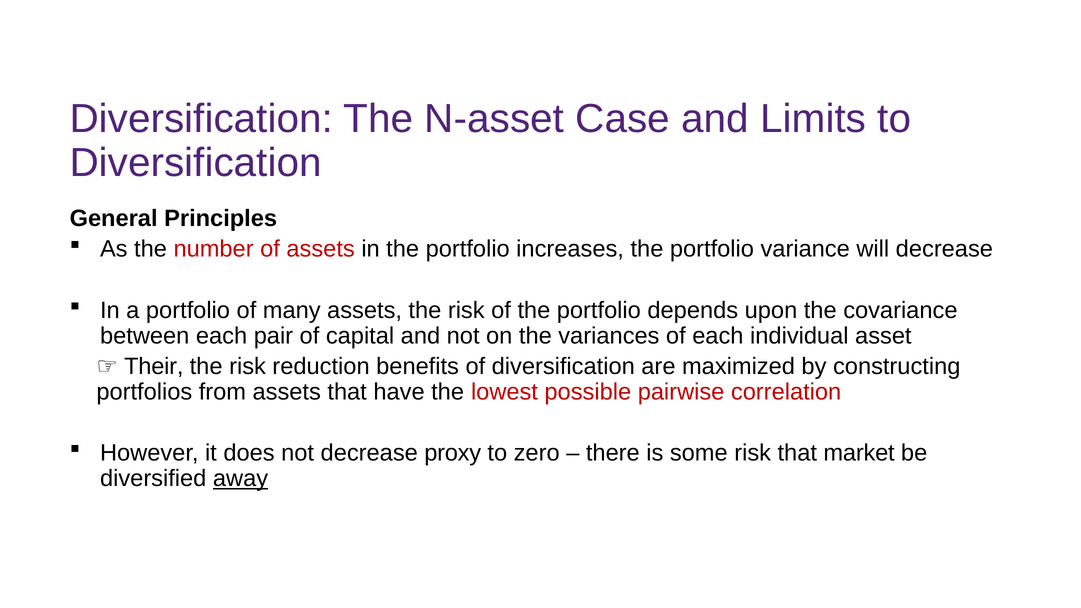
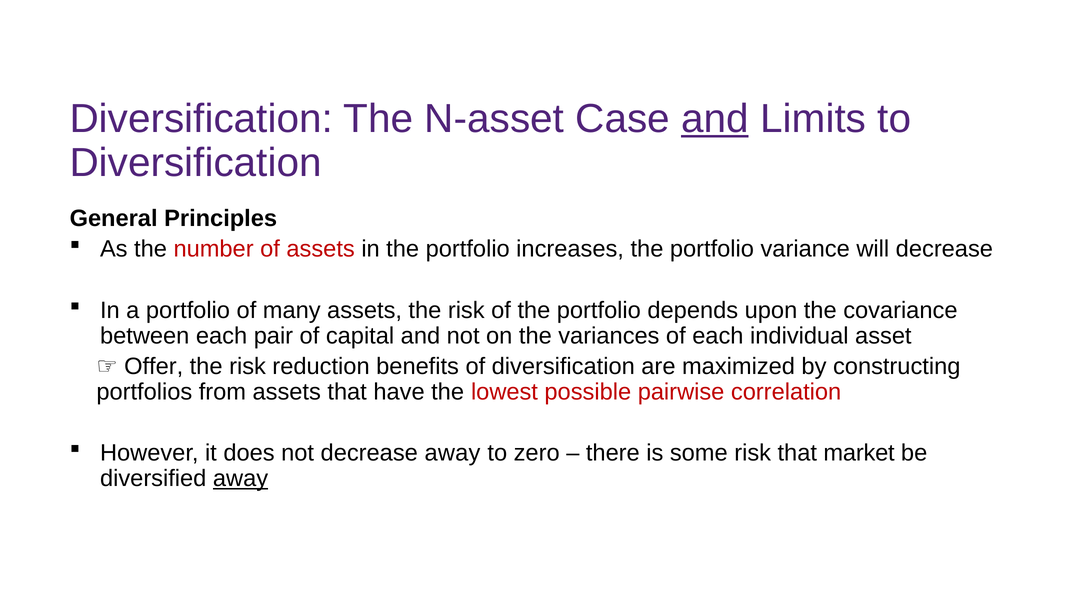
and at (715, 119) underline: none -> present
Their: Their -> Offer
decrease proxy: proxy -> away
